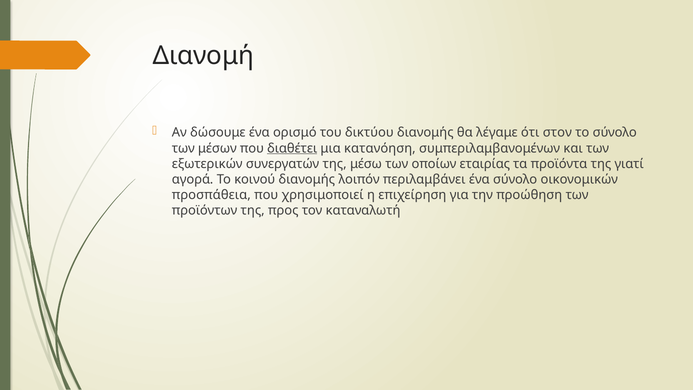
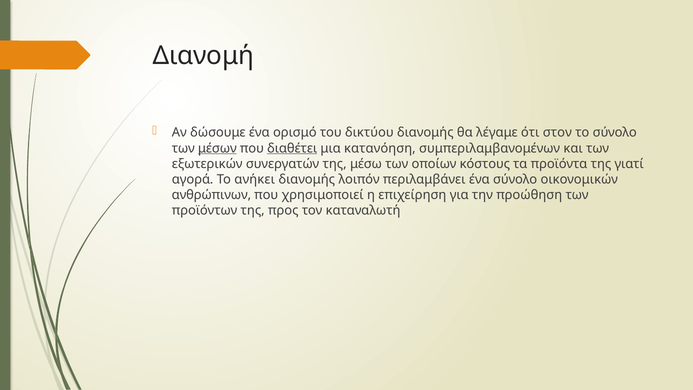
μέσων underline: none -> present
εταιρίας: εταιρίας -> κόστους
κοινού: κοινού -> ανήκει
προσπάθεια: προσπάθεια -> ανθρώπινων
